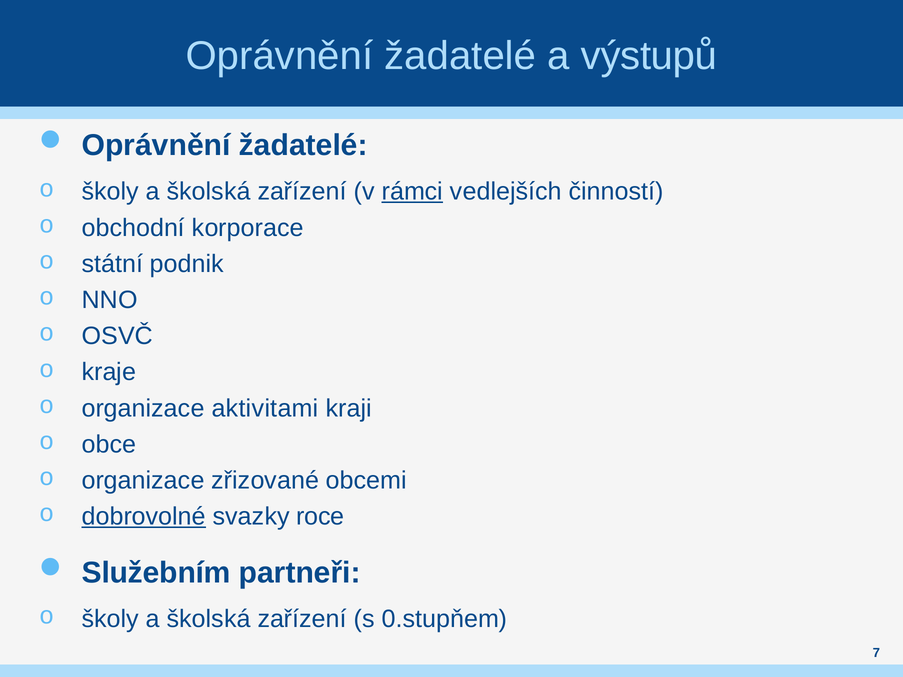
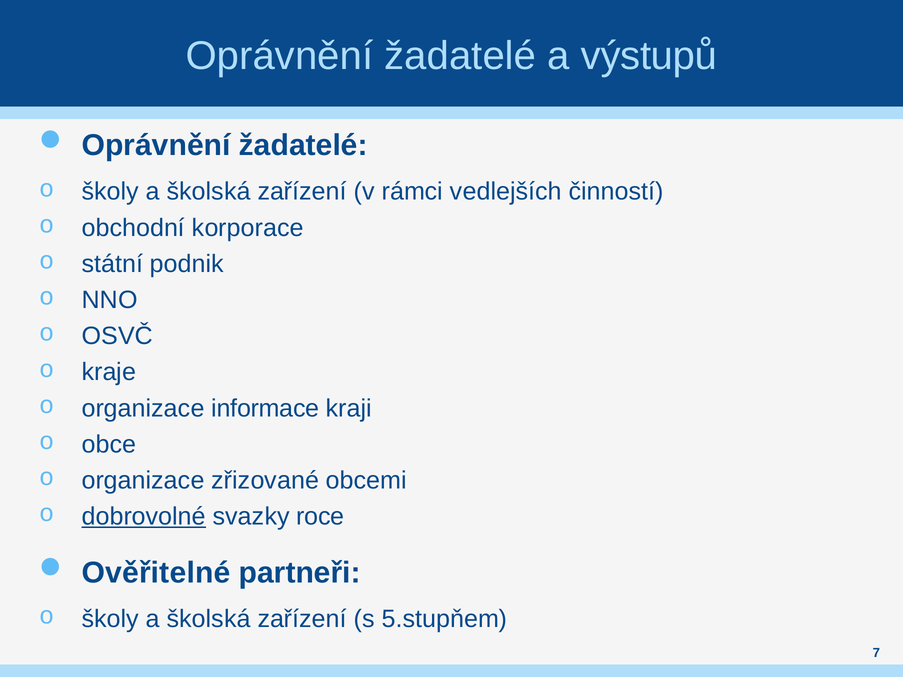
rámci underline: present -> none
aktivitami: aktivitami -> informace
Služebním: Služebním -> Ověřitelné
0.stupňem: 0.stupňem -> 5.stupňem
